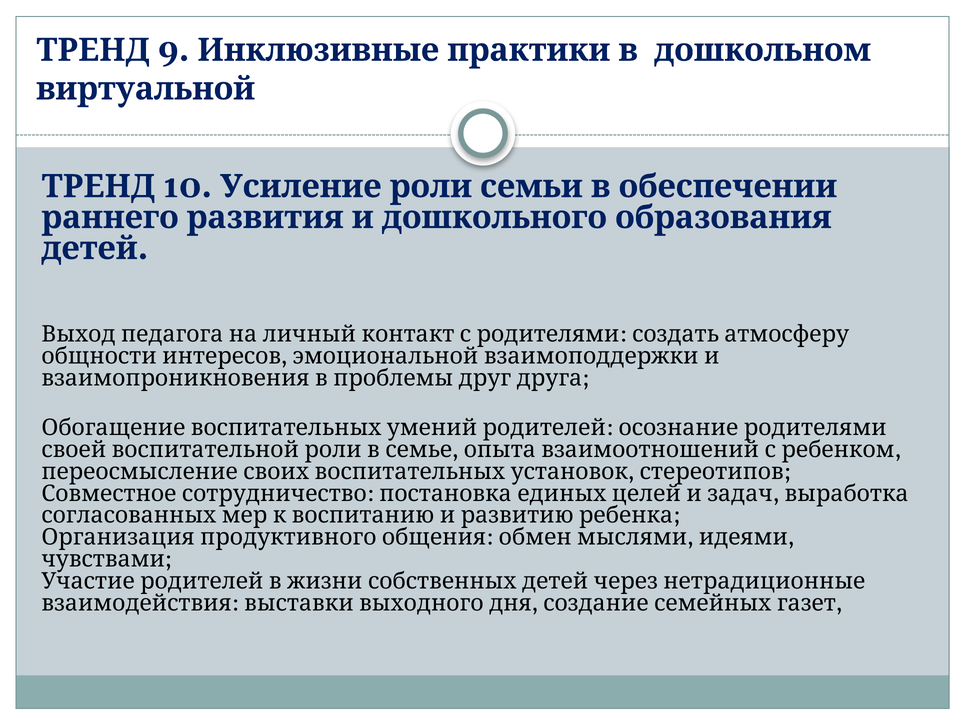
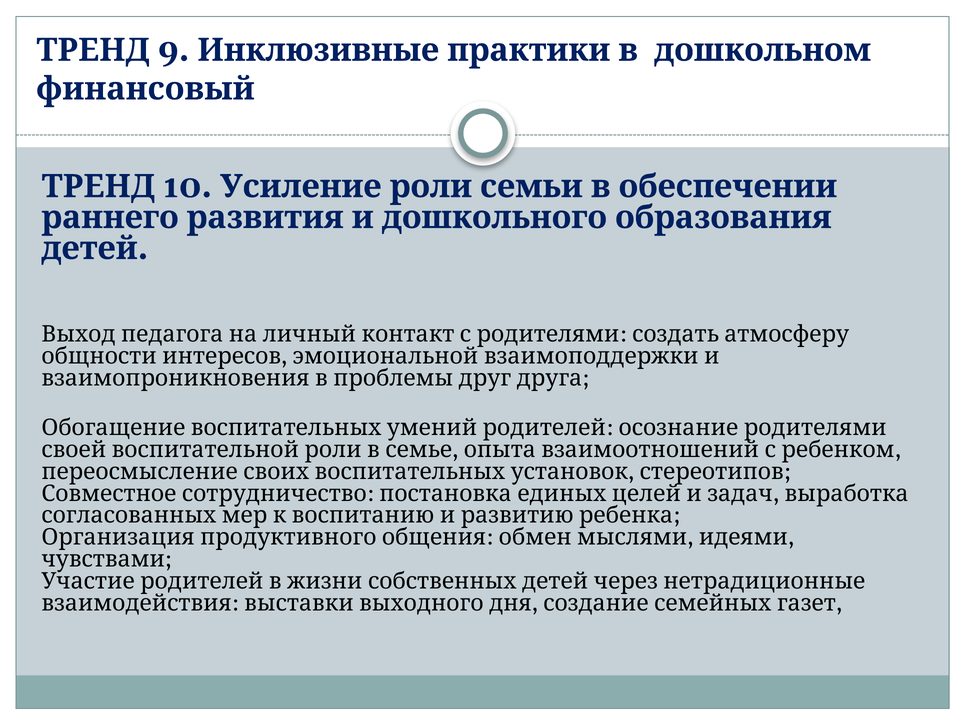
виртуальной: виртуальной -> финансовый
